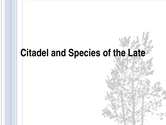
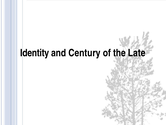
Citadel: Citadel -> Identity
Species: Species -> Century
